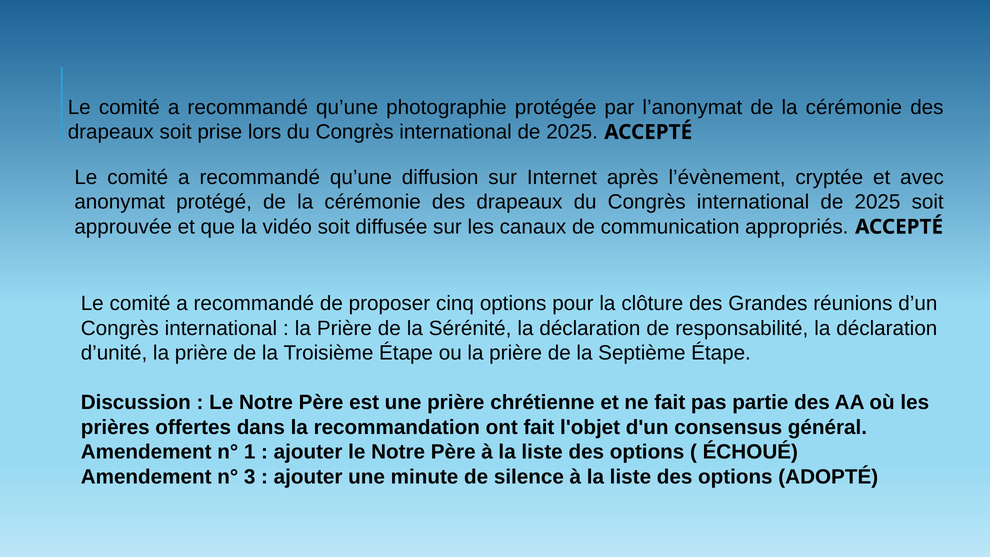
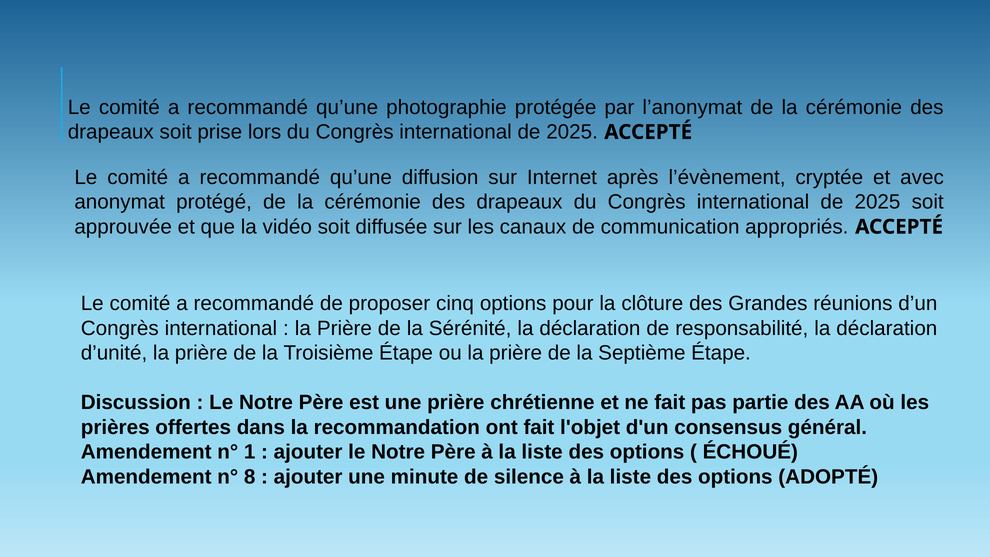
3: 3 -> 8
